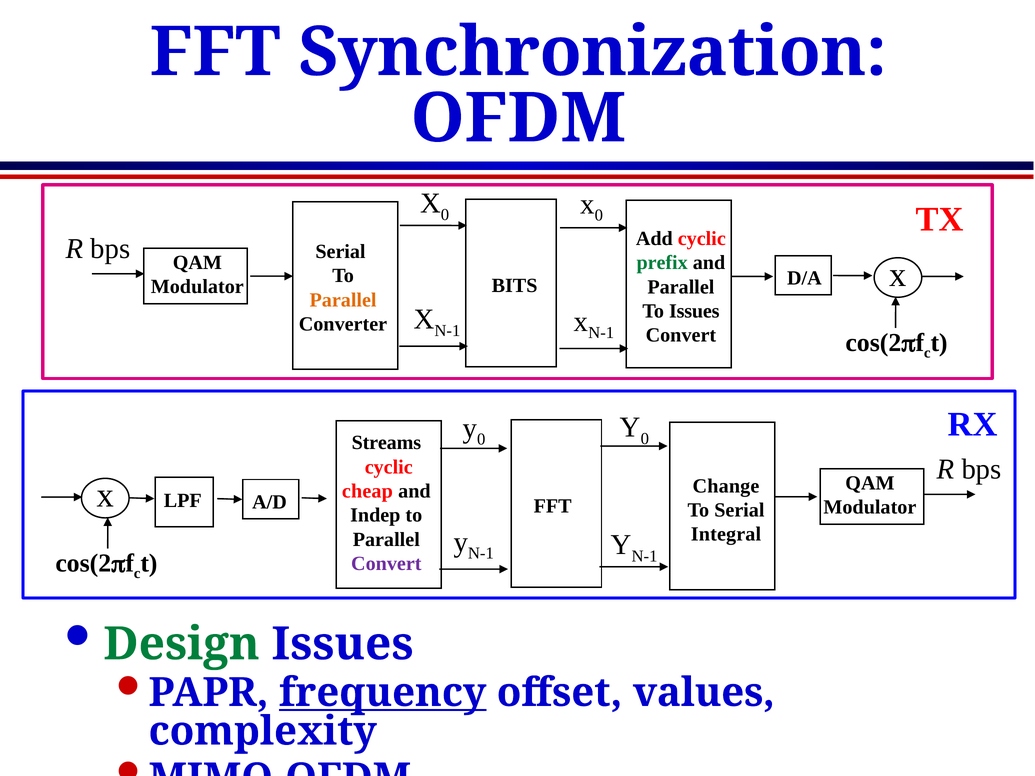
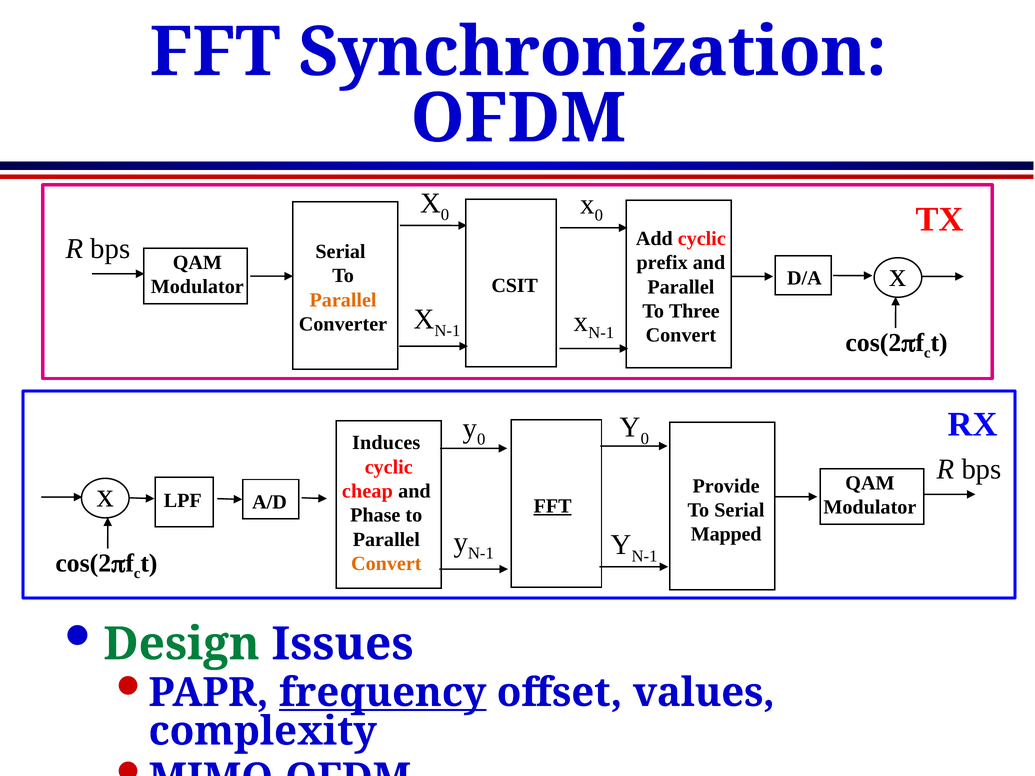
prefix colour: green -> black
BITS: BITS -> CSIT
To Issues: Issues -> Three
Streams: Streams -> Induces
Change: Change -> Provide
FFT at (553, 506) underline: none -> present
Indep: Indep -> Phase
Integral: Integral -> Mapped
Convert at (386, 564) colour: purple -> orange
